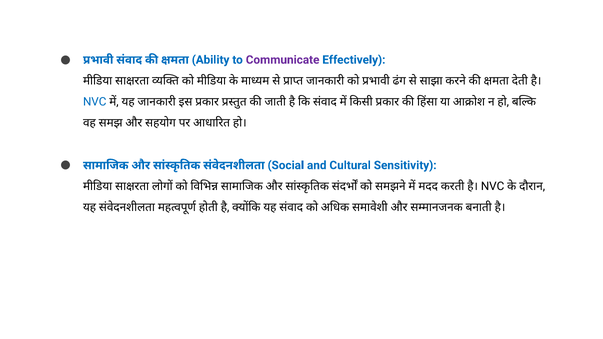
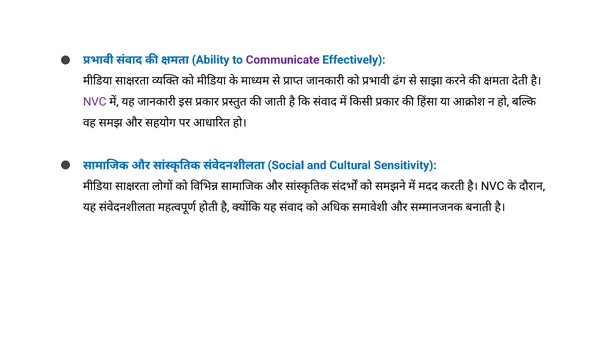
NVC at (95, 102) colour: blue -> purple
